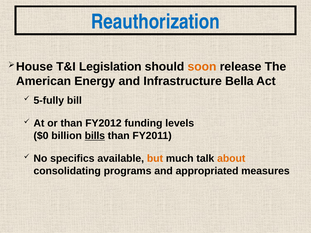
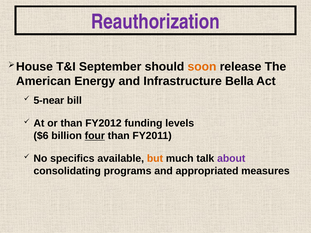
Reauthorization colour: blue -> purple
Legislation: Legislation -> September
5-fully: 5-fully -> 5-near
$0: $0 -> $6
bills: bills -> four
about colour: orange -> purple
